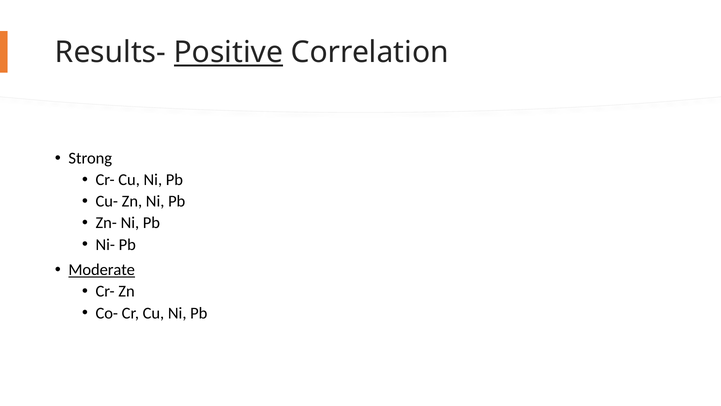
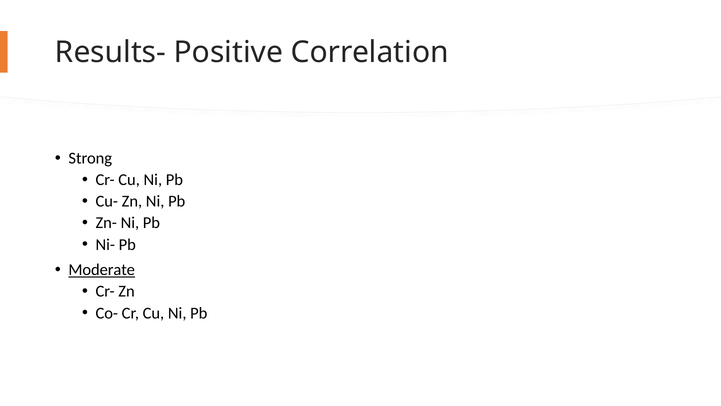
Positive underline: present -> none
